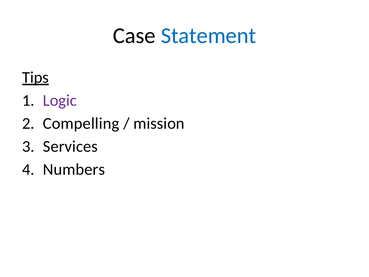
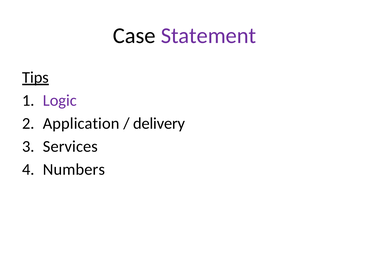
Statement colour: blue -> purple
Compelling: Compelling -> Application
mission: mission -> delivery
